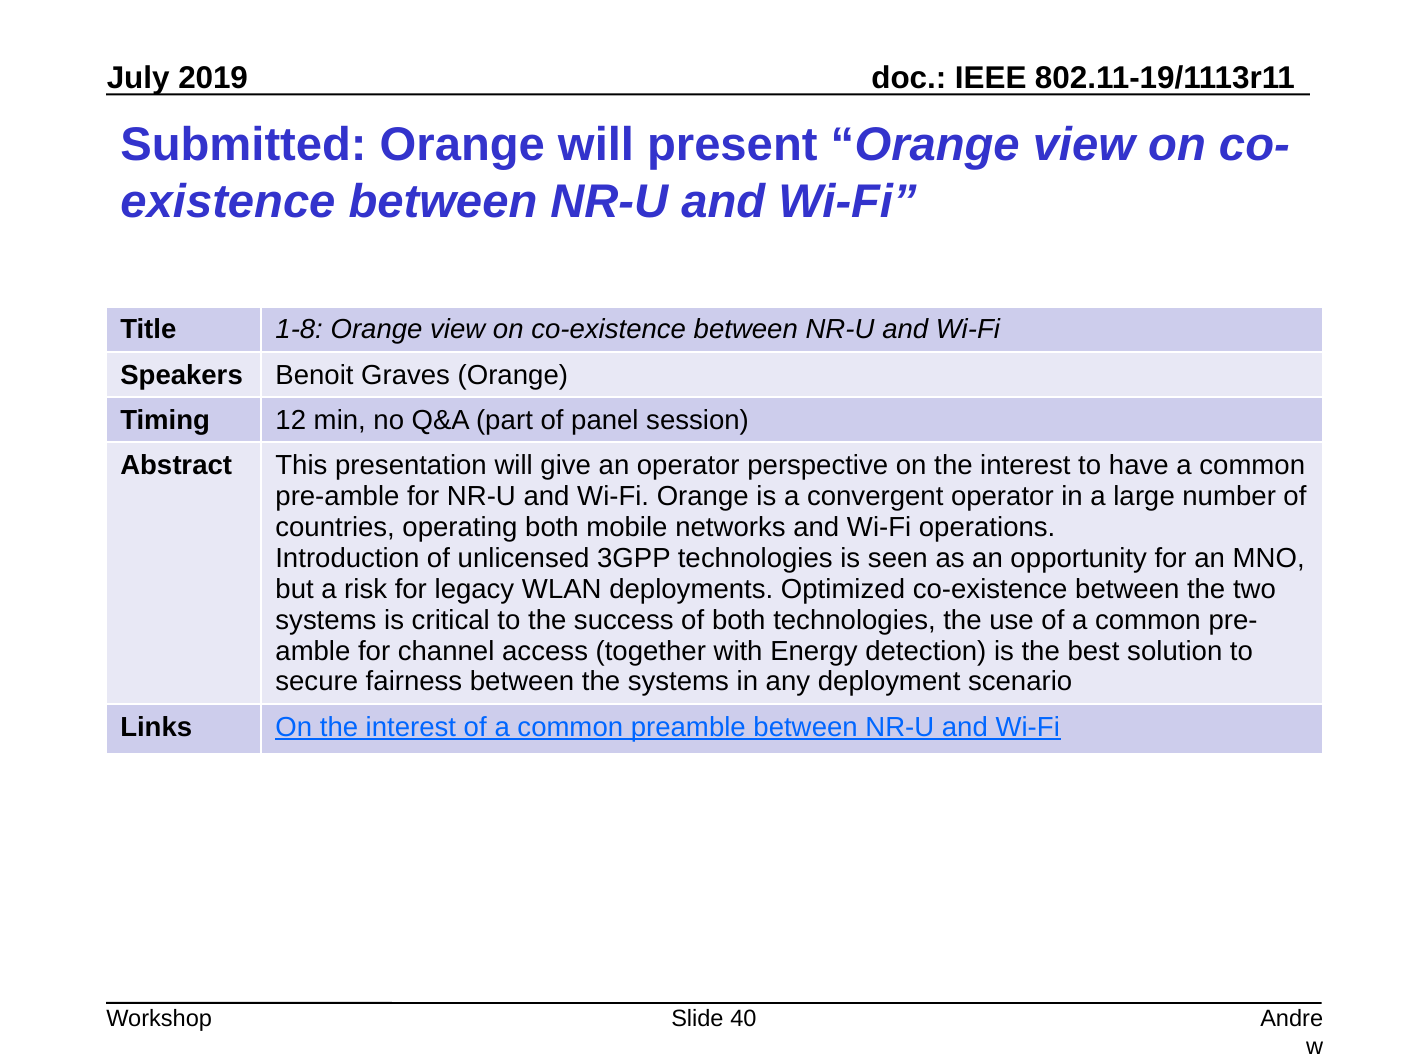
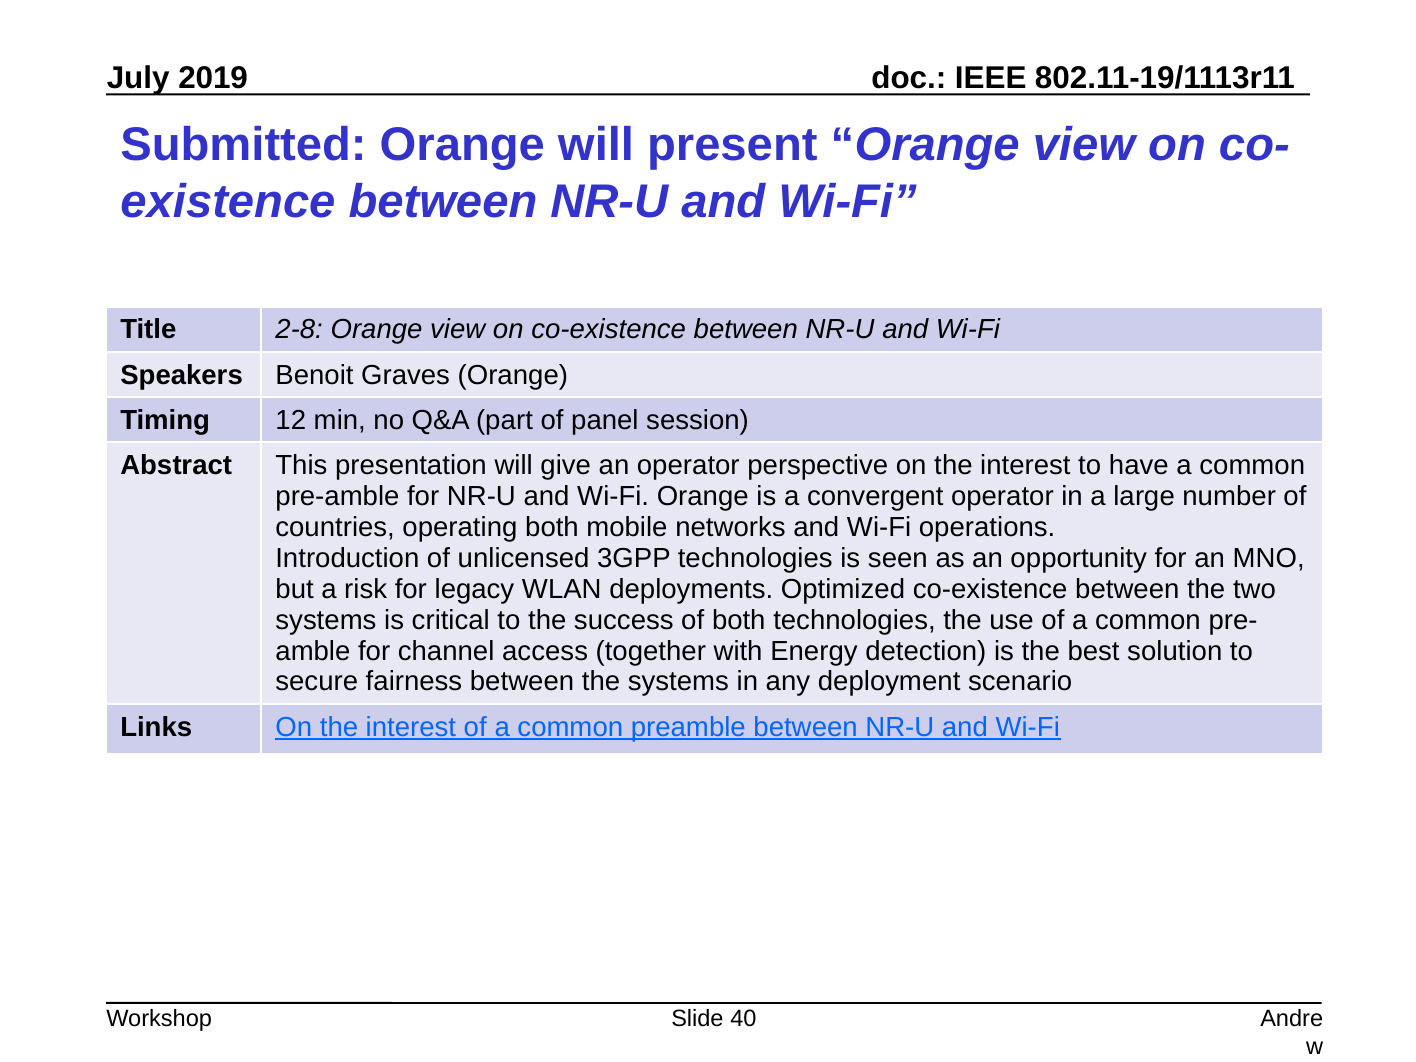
1-8: 1-8 -> 2-8
